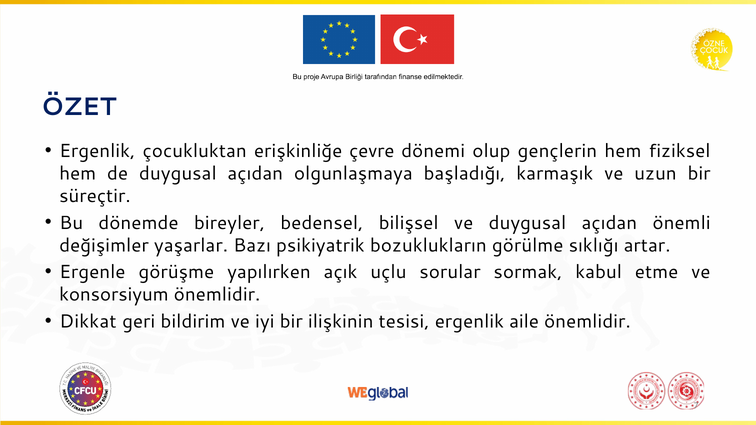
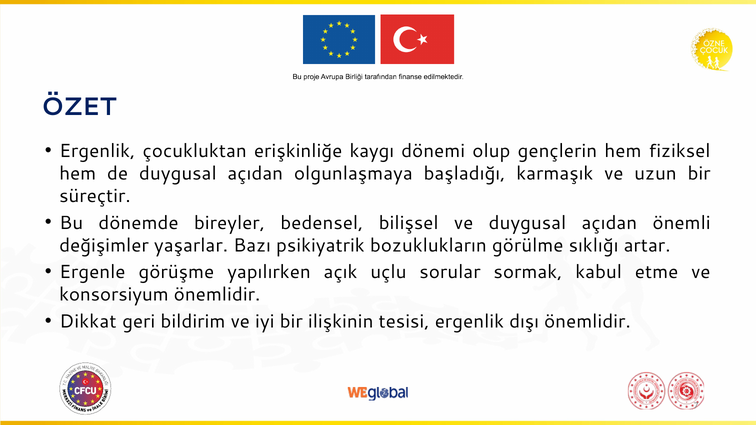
çevre: çevre -> kaygı
aile: aile -> dışı
